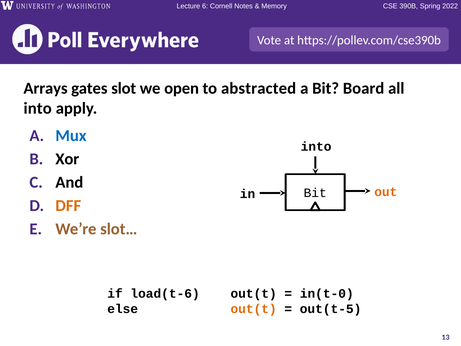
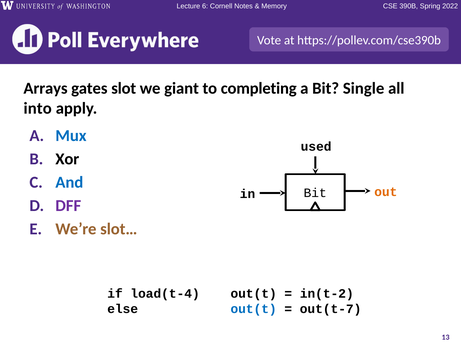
open: open -> giant
abstracted: abstracted -> completing
Board: Board -> Single
into at (316, 147): into -> used
And colour: black -> blue
DFF colour: orange -> purple
load(t-6: load(t-6 -> load(t-4
in(t-0: in(t-0 -> in(t-2
out(t at (254, 309) colour: orange -> blue
out(t-5: out(t-5 -> out(t-7
